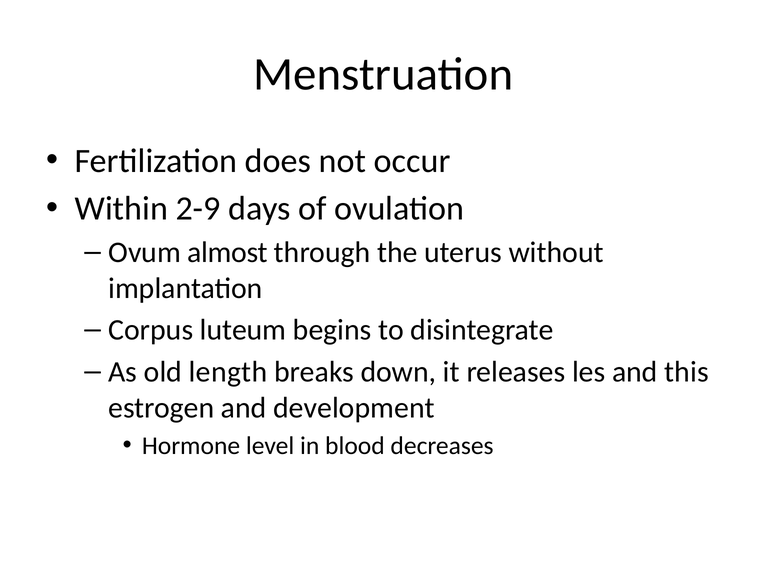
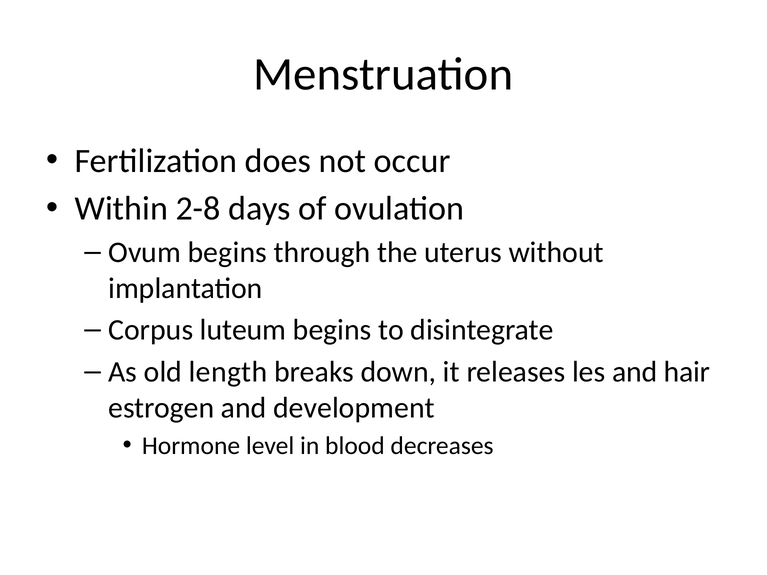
2-9: 2-9 -> 2-8
Ovum almost: almost -> begins
this: this -> hair
